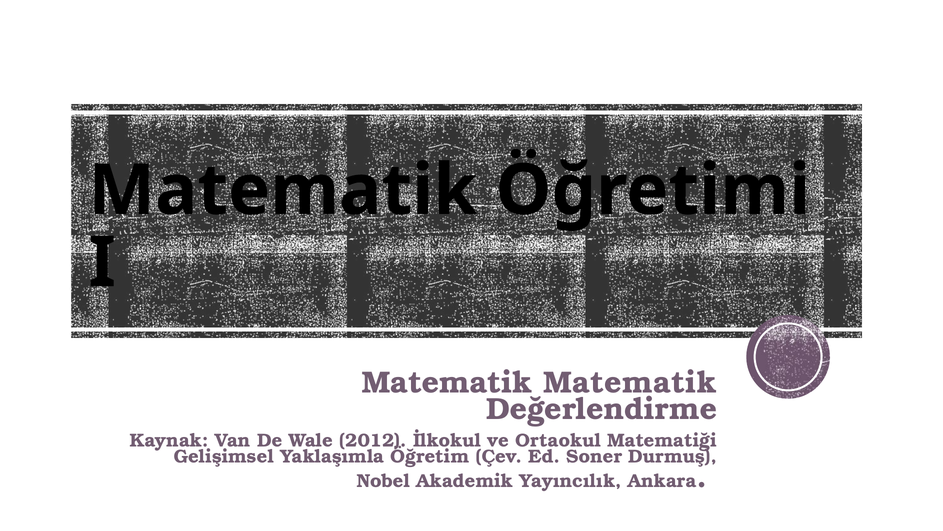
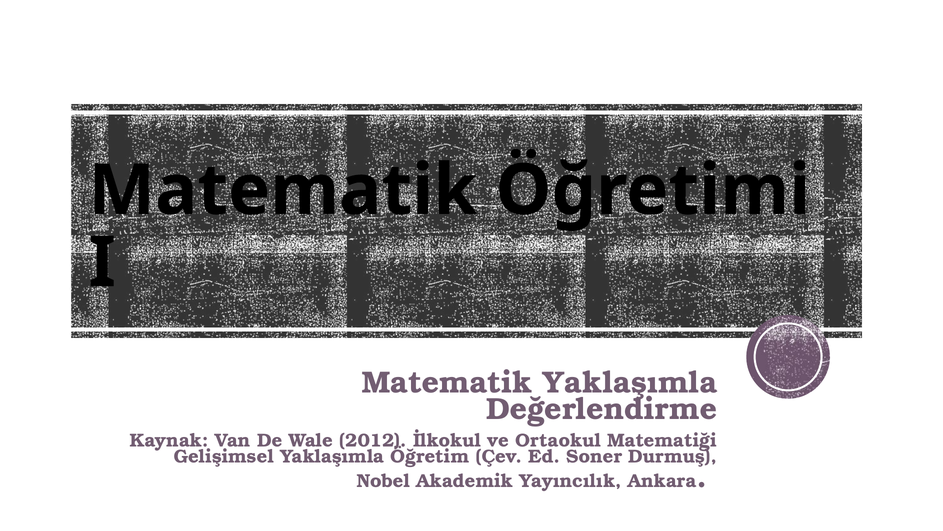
Matematik Matematik: Matematik -> Yaklaşımla
